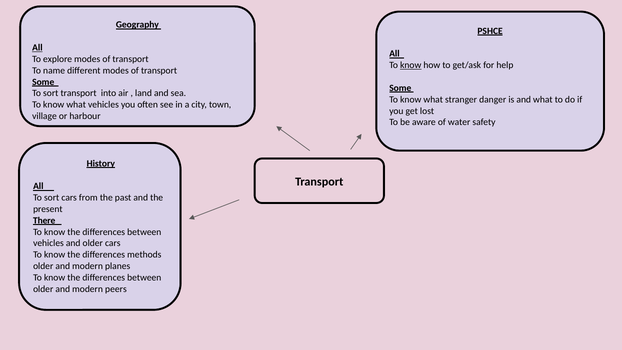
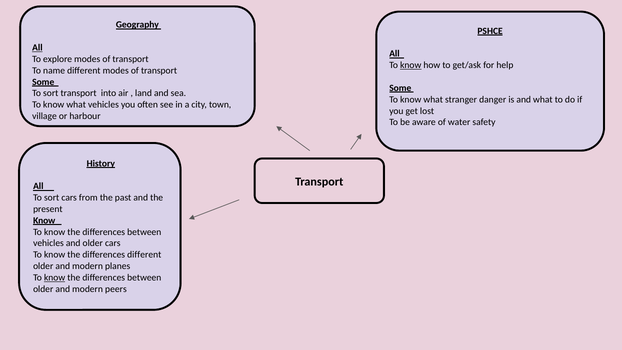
There at (44, 220): There -> Know
differences methods: methods -> different
know at (55, 277) underline: none -> present
